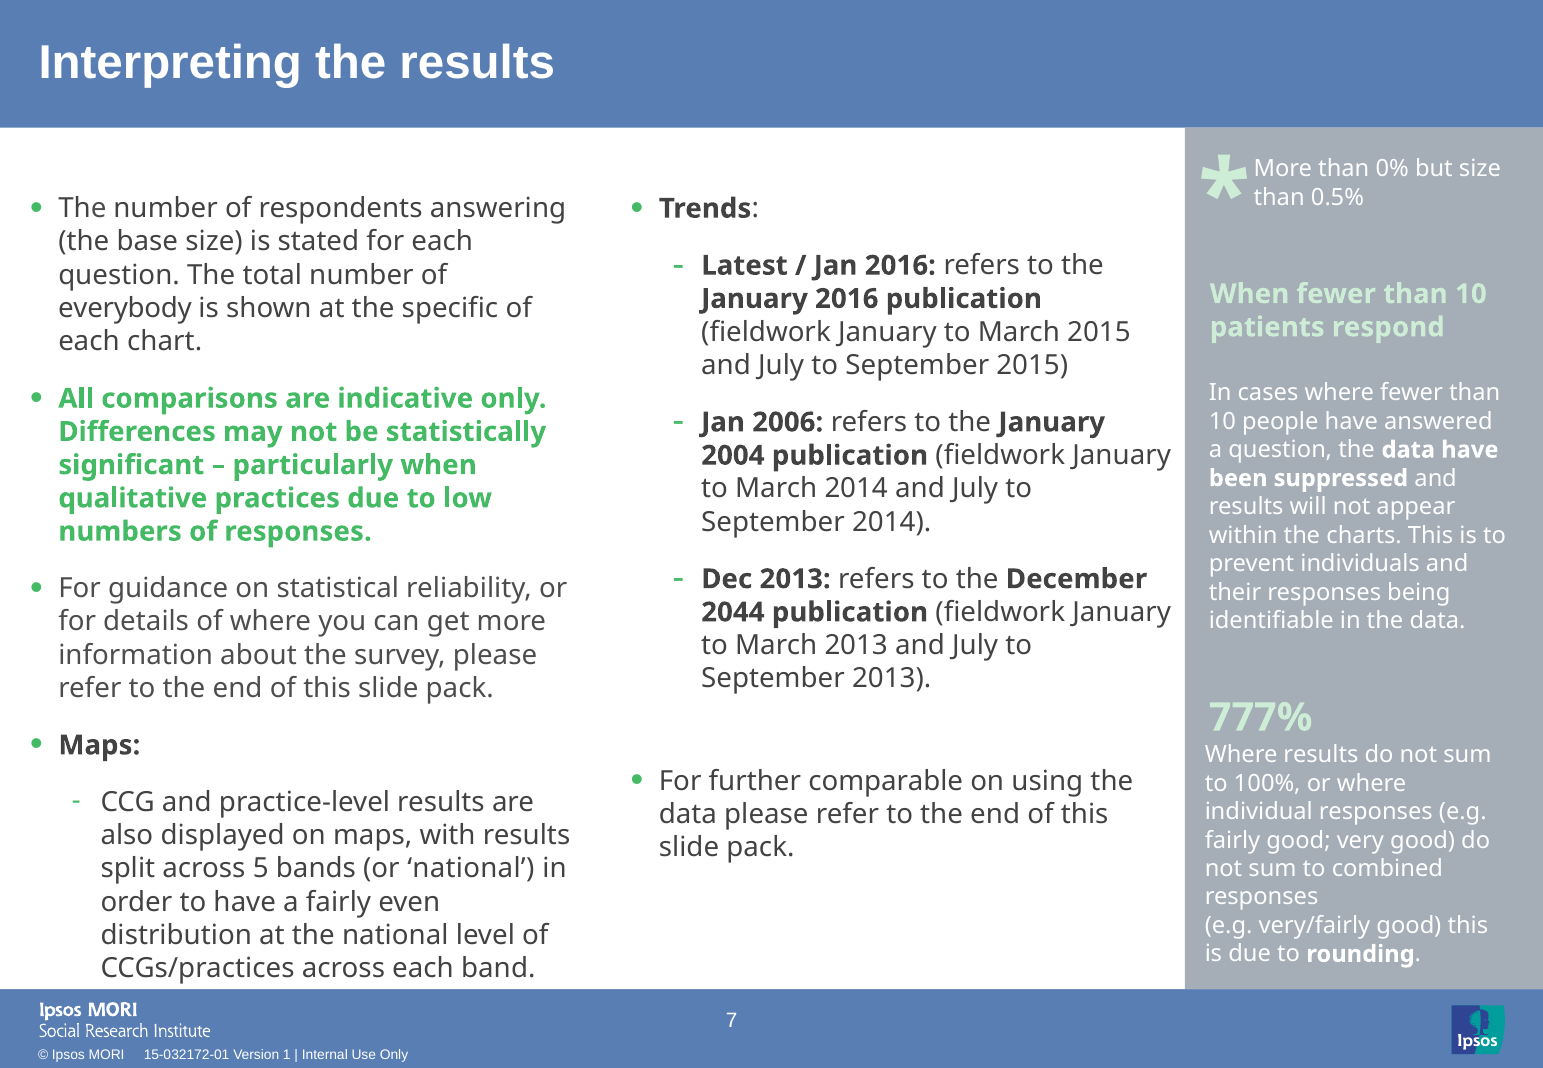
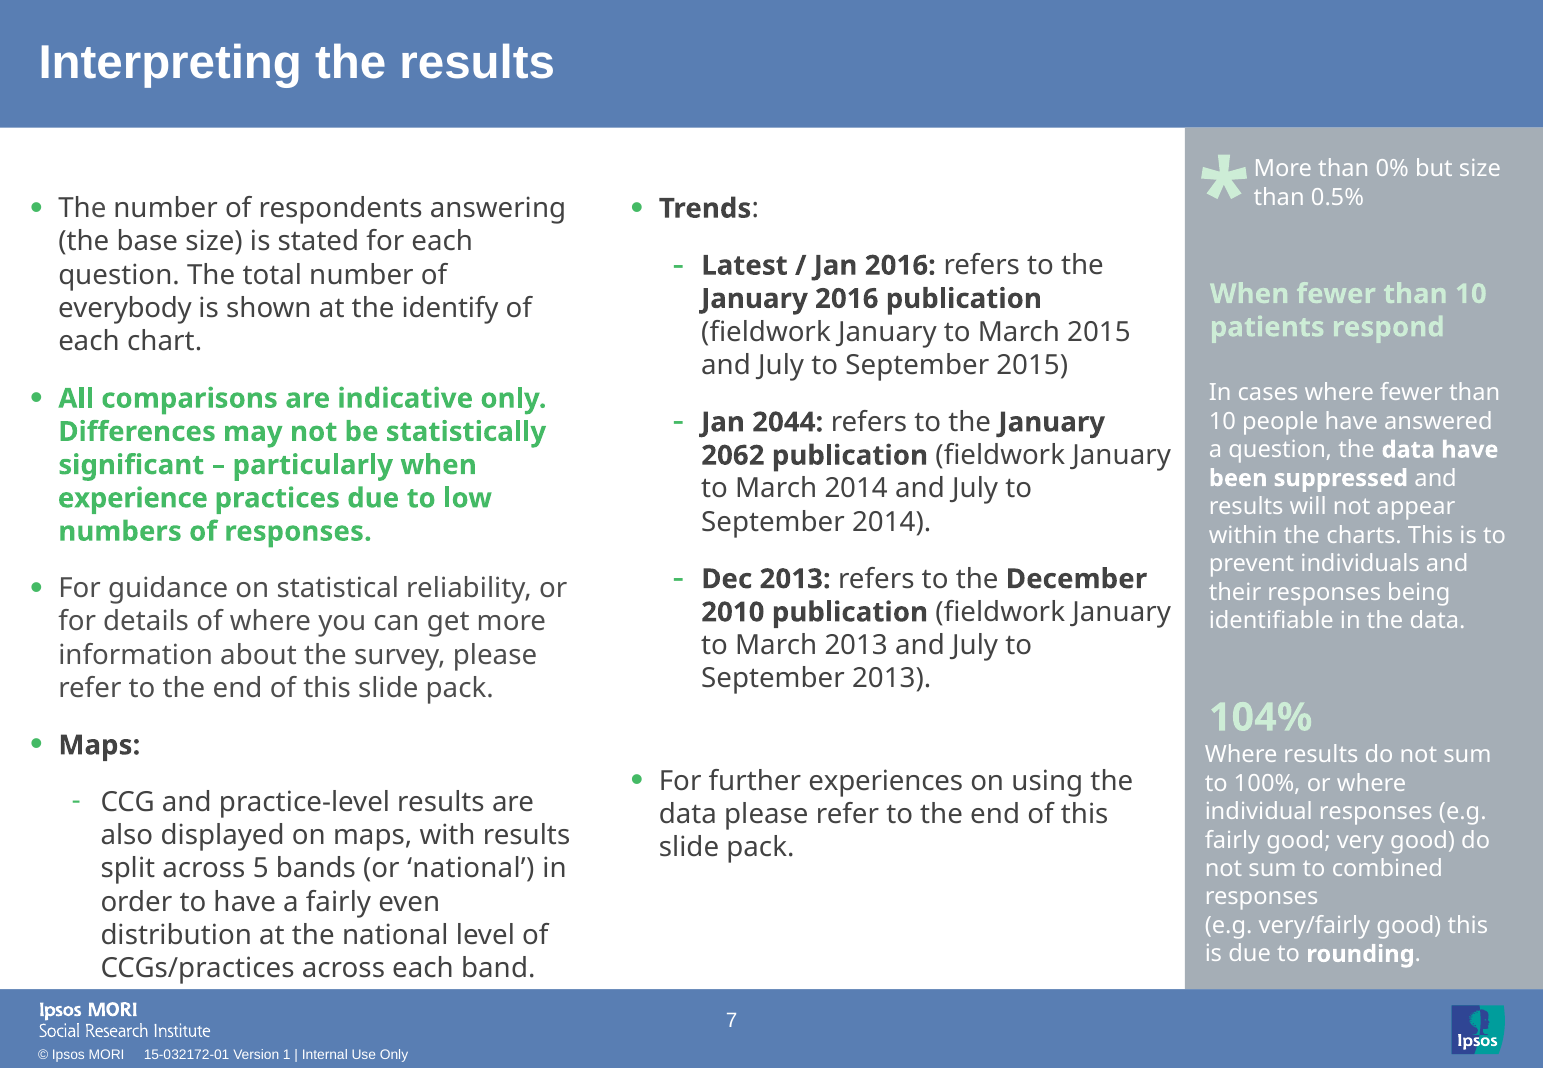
specific: specific -> identify
2006: 2006 -> 2044
2004: 2004 -> 2062
qualitative: qualitative -> experience
2044: 2044 -> 2010
777%: 777% -> 104%
comparable: comparable -> experiences
